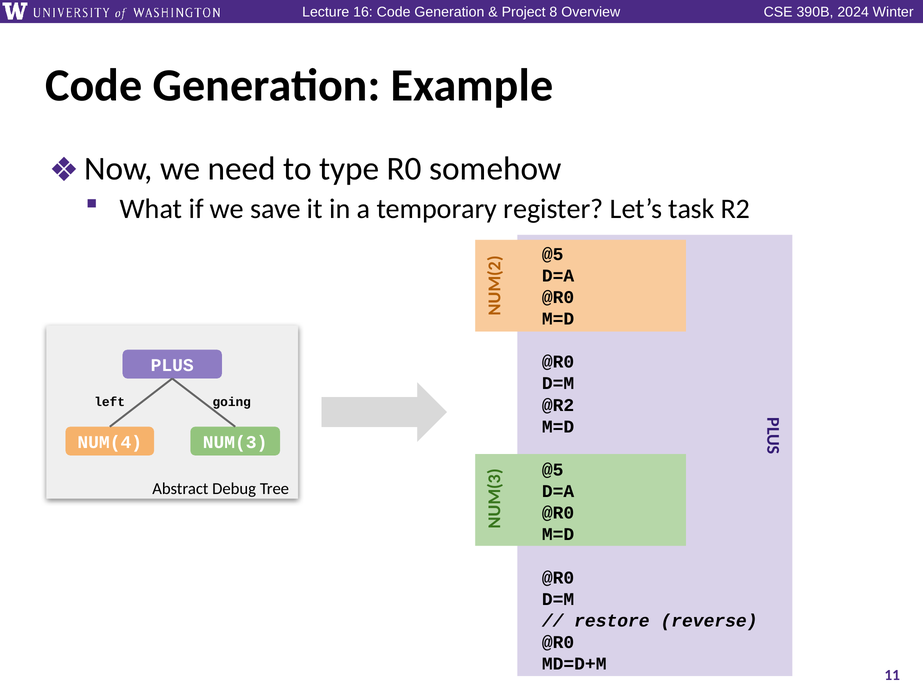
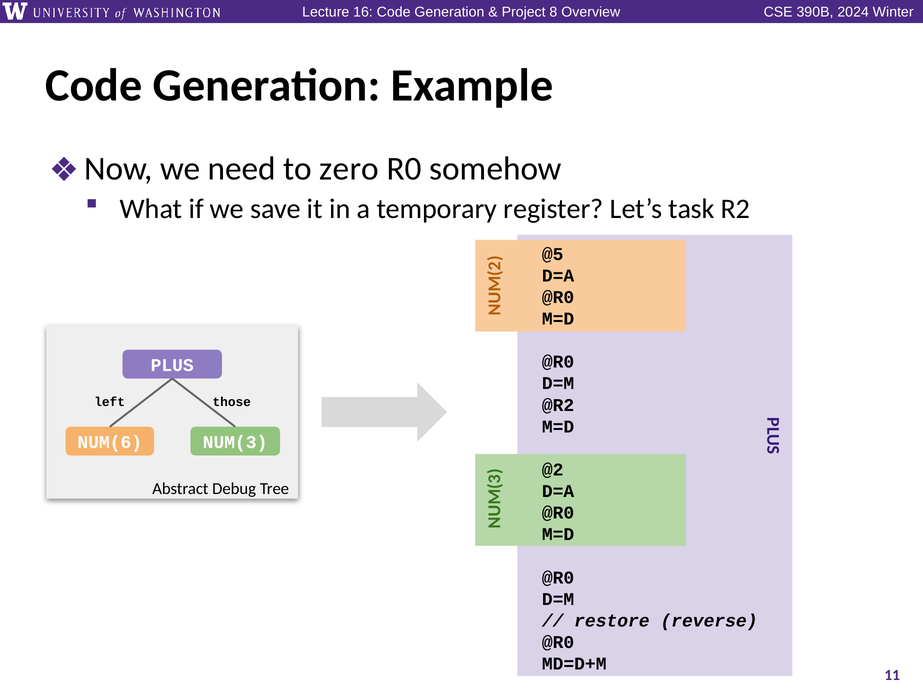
type: type -> zero
going: going -> those
NUM(4: NUM(4 -> NUM(6
@5 at (553, 469): @5 -> @2
